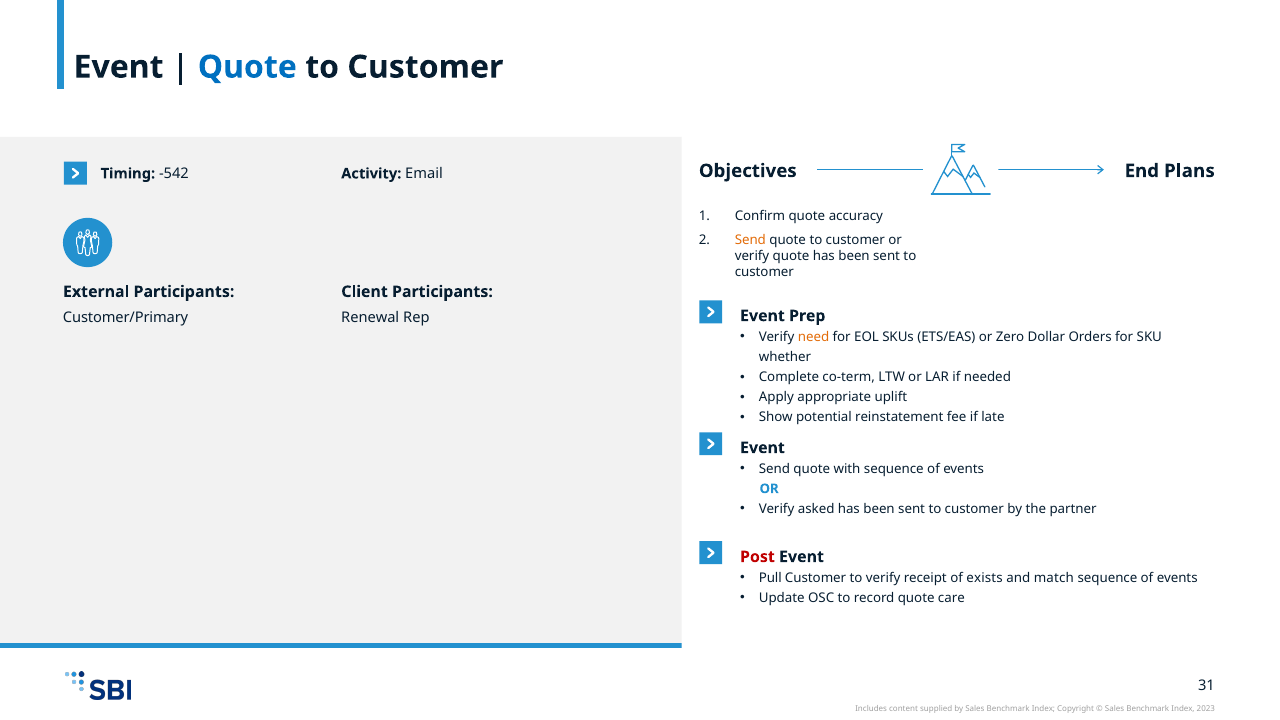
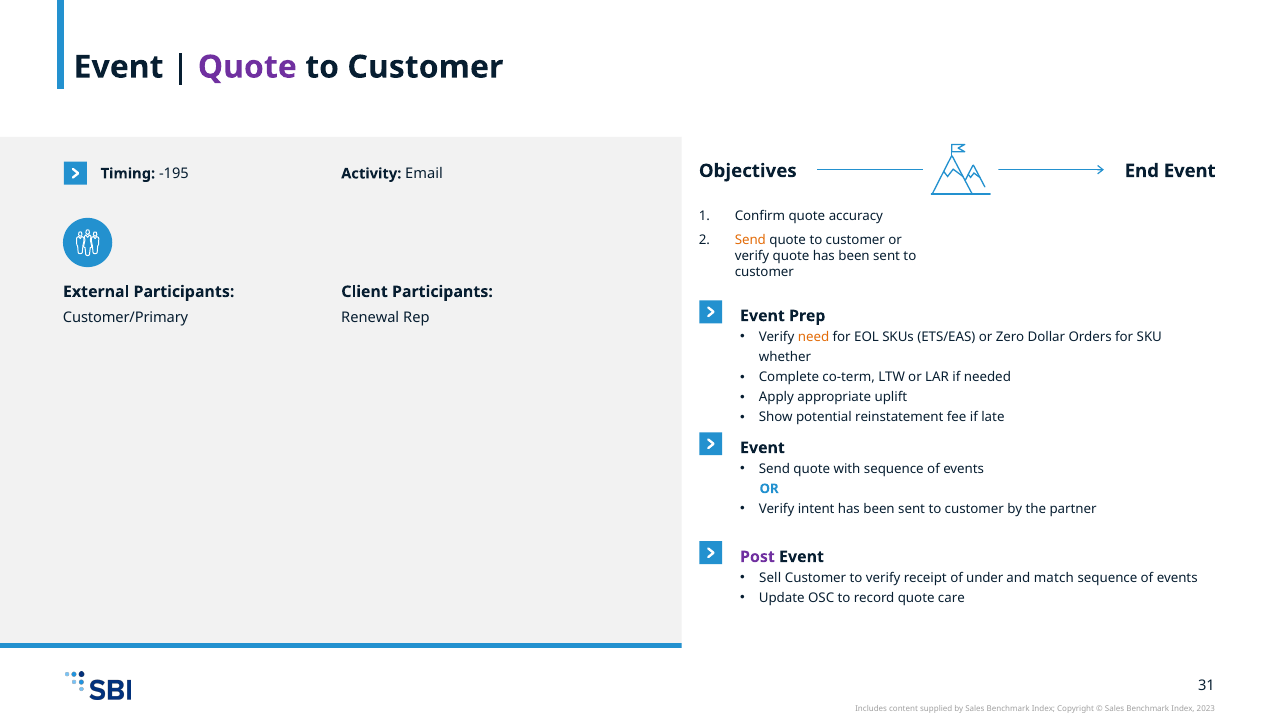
Quote at (247, 67) colour: blue -> purple
End Plans: Plans -> Event
-542: -542 -> -195
asked: asked -> intent
Post colour: red -> purple
Pull: Pull -> Sell
exists: exists -> under
